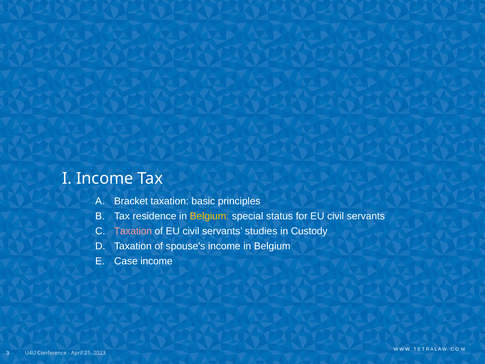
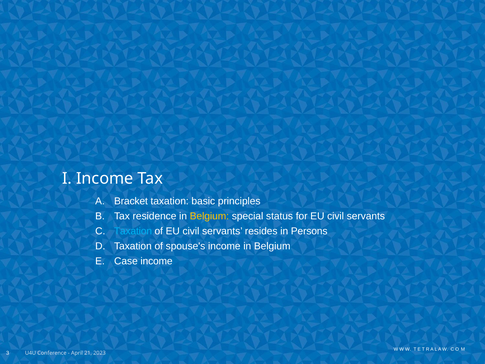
Taxation at (133, 231) colour: pink -> light blue
studies: studies -> resides
Custody: Custody -> Persons
